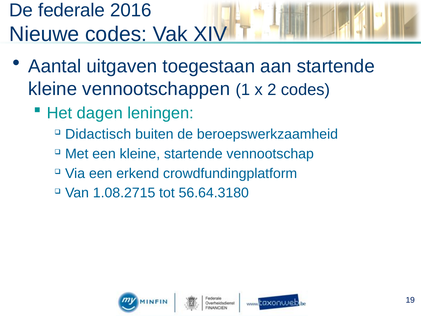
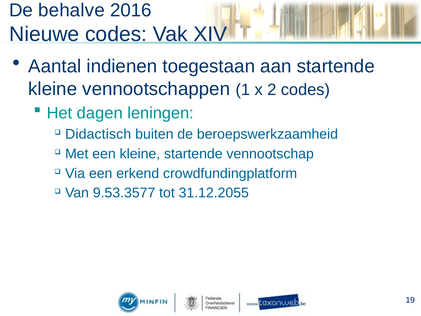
federale: federale -> behalve
uitgaven: uitgaven -> indienen
1.08.2715: 1.08.2715 -> 9.53.3577
56.64.3180: 56.64.3180 -> 31.12.2055
